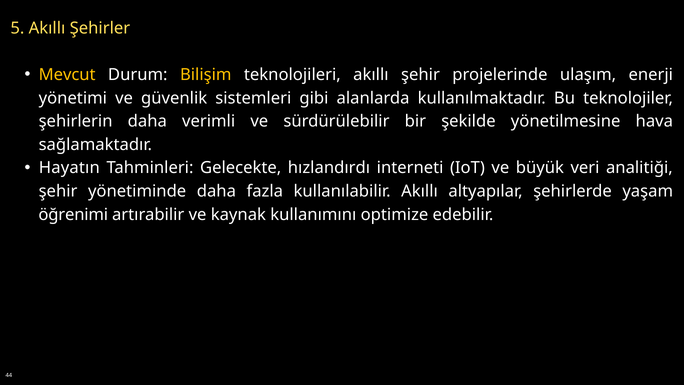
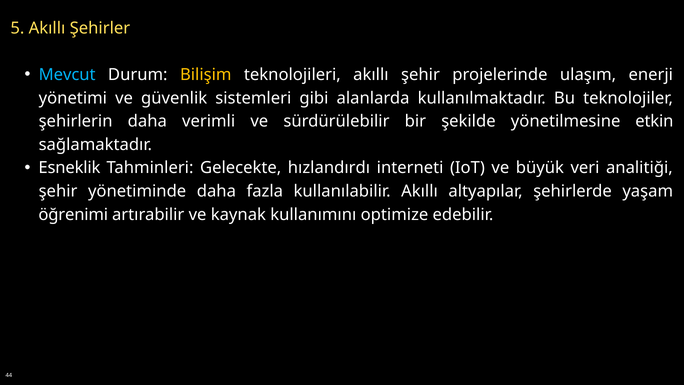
Mevcut colour: yellow -> light blue
hava: hava -> etkin
Hayatın: Hayatın -> Esneklik
